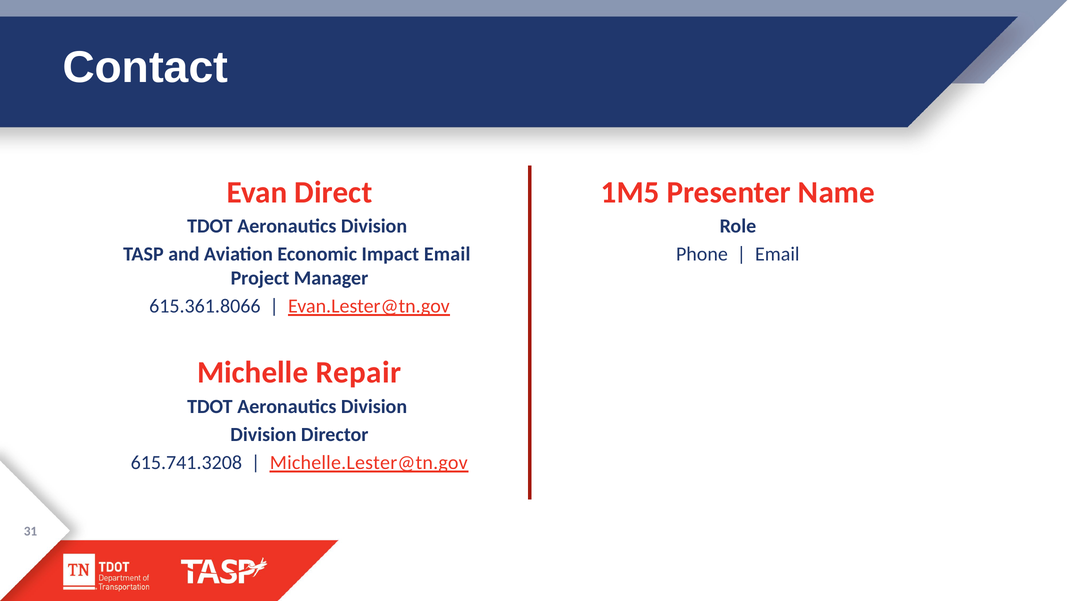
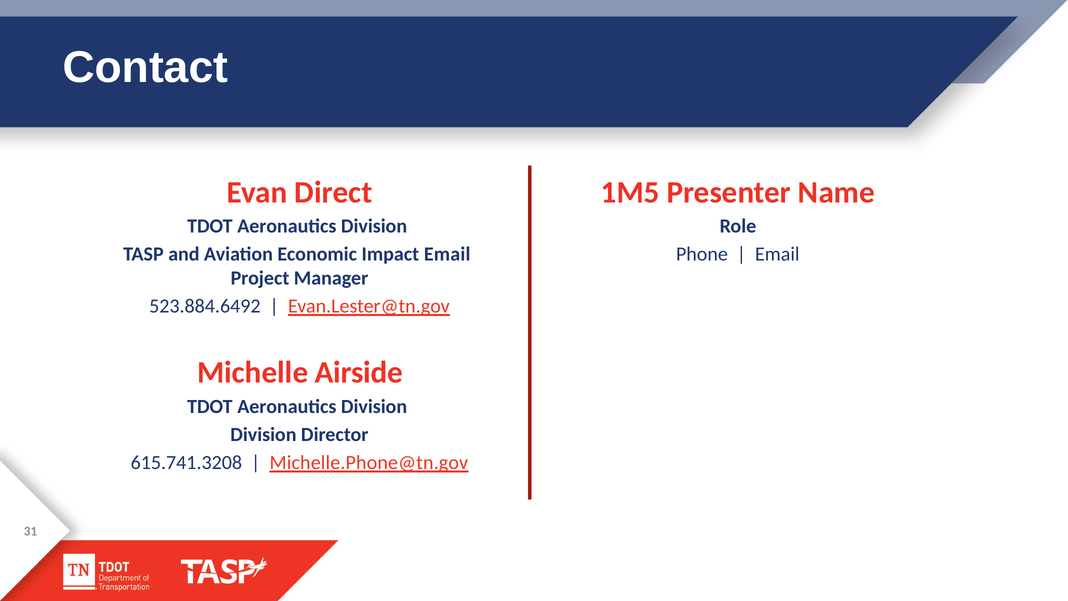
615.361.8066: 615.361.8066 -> 523.884.6492
Repair: Repair -> Airside
Michelle.Lester@tn.gov: Michelle.Lester@tn.gov -> Michelle.Phone@tn.gov
